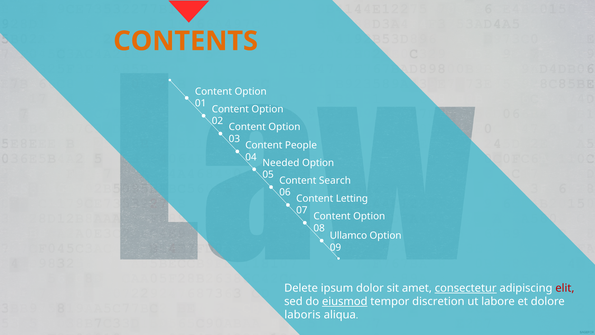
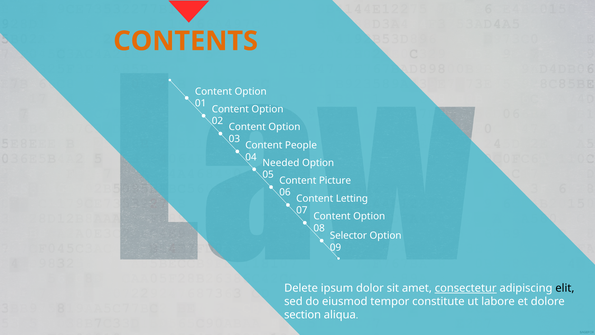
Search: Search -> Picture
Ullamco: Ullamco -> Selector
elit colour: red -> black
eiusmod underline: present -> none
discretion: discretion -> constitute
laboris: laboris -> section
